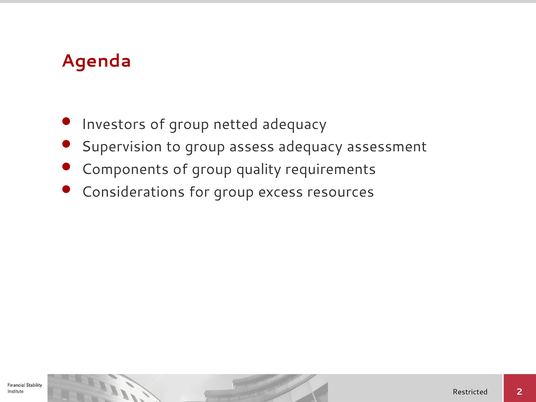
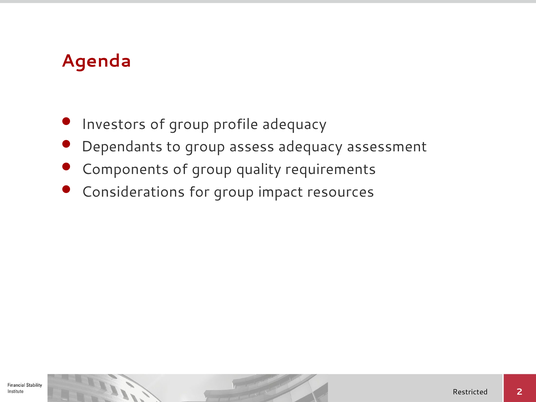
netted: netted -> profile
Supervision: Supervision -> Dependants
excess: excess -> impact
